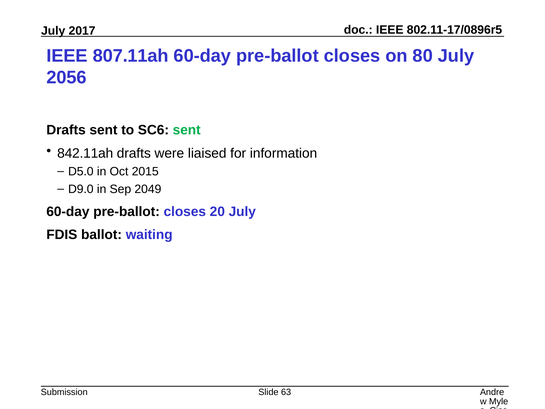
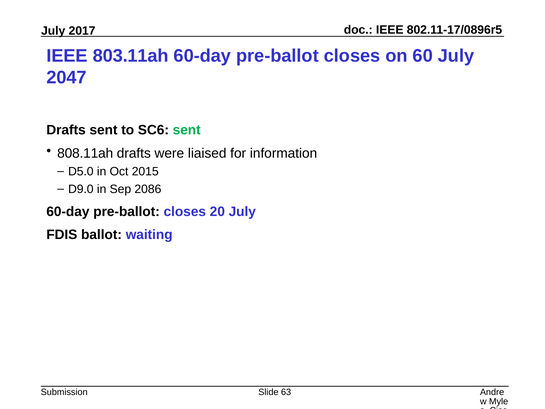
807.11ah: 807.11ah -> 803.11ah
80: 80 -> 60
2056: 2056 -> 2047
842.11ah: 842.11ah -> 808.11ah
2049: 2049 -> 2086
